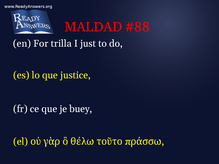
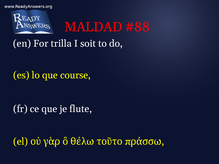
just: just -> soit
justice: justice -> course
buey: buey -> flute
